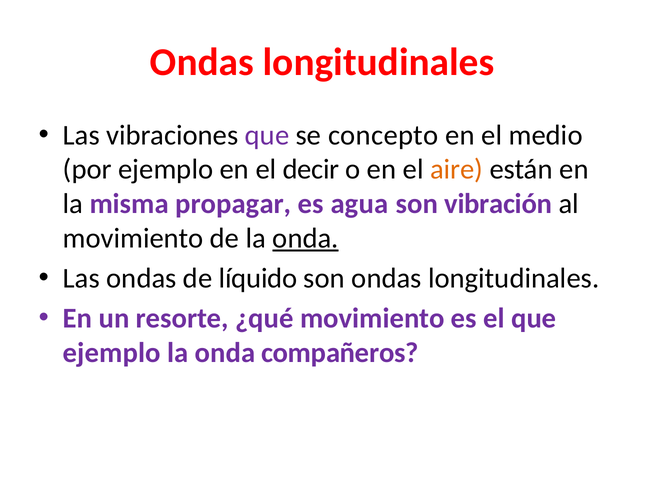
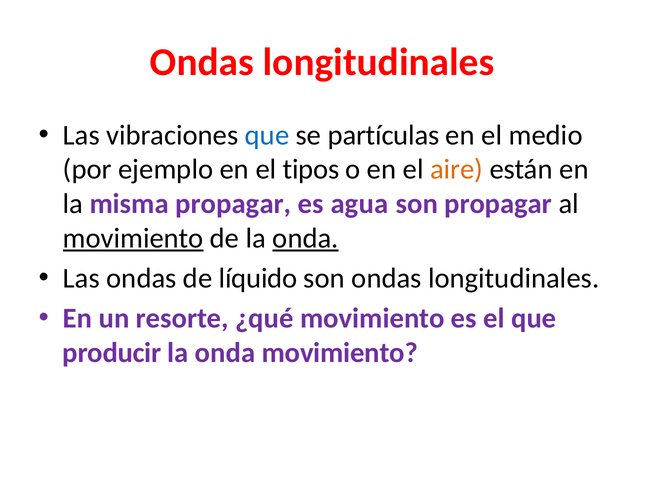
que at (267, 135) colour: purple -> blue
concepto: concepto -> partículas
decir: decir -> tipos
son vibración: vibración -> propagar
movimiento at (133, 239) underline: none -> present
ejemplo at (112, 353): ejemplo -> producir
onda compañeros: compañeros -> movimiento
